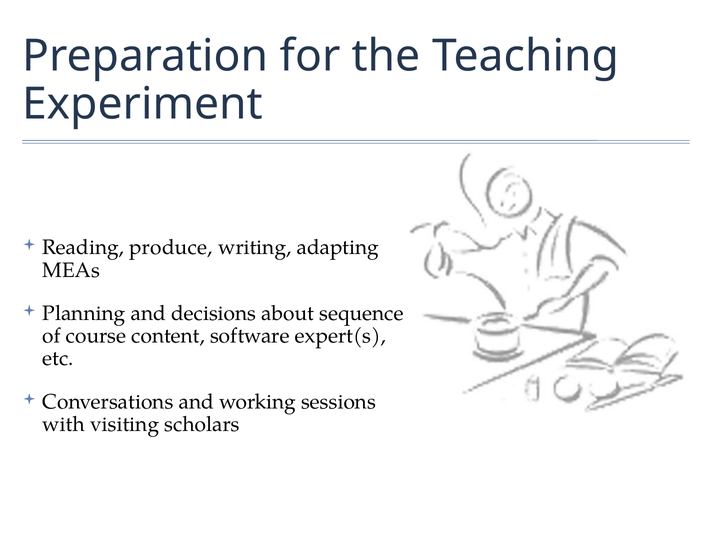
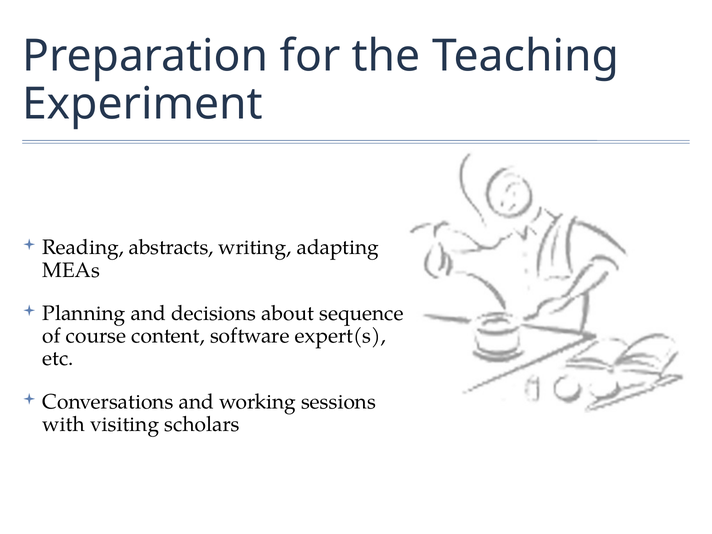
produce: produce -> abstracts
